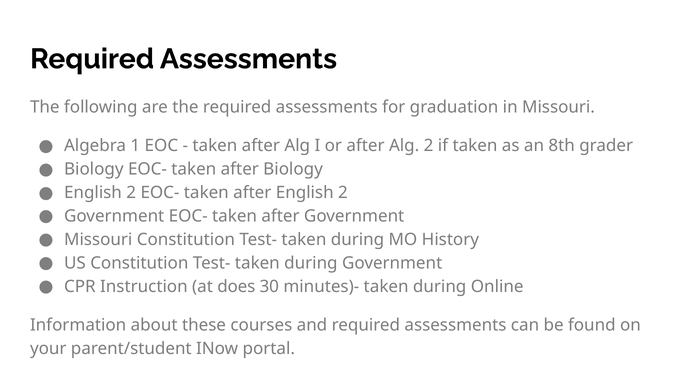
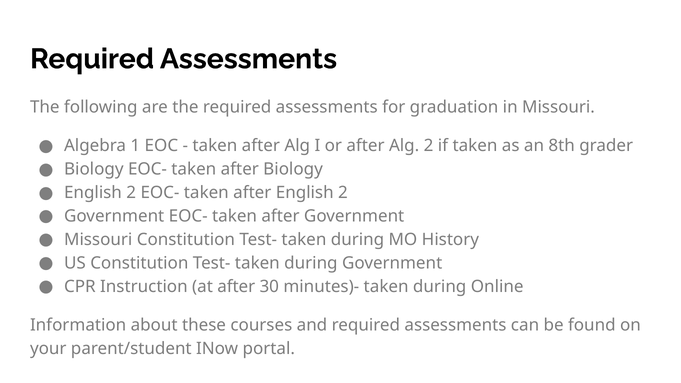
at does: does -> after
